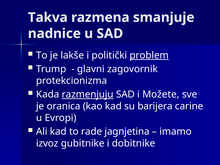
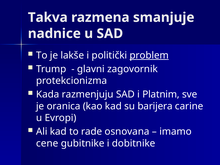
razmenjuju underline: present -> none
Možete: Možete -> Platnim
jagnjetina: jagnjetina -> osnovana
izvoz: izvoz -> cene
